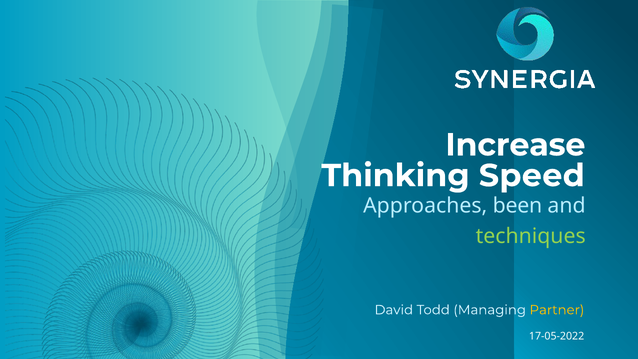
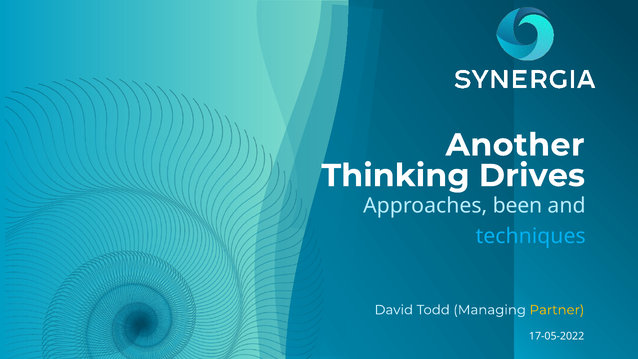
Increase: Increase -> Another
Speed: Speed -> Drives
techniques colour: light green -> light blue
